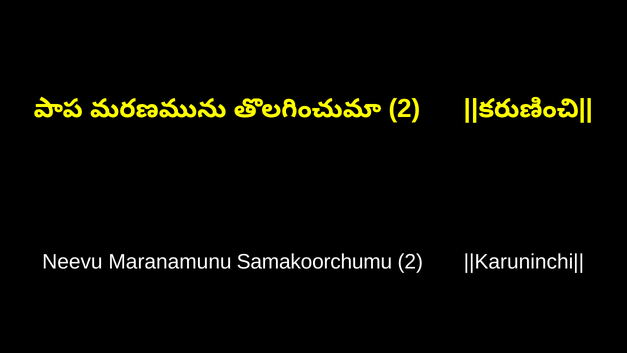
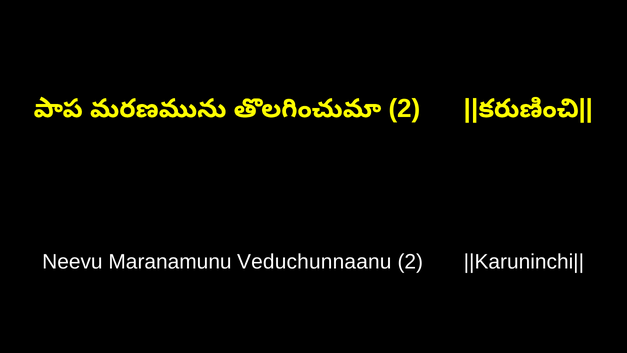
Samakoorchumu: Samakoorchumu -> Veduchunnaanu
